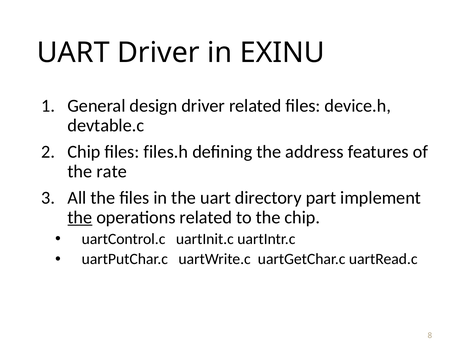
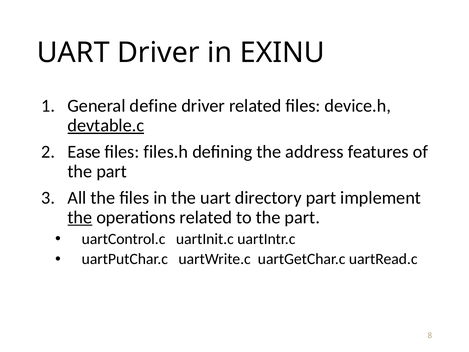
design: design -> define
devtable.c underline: none -> present
Chip at (84, 152): Chip -> Ease
rate at (112, 171): rate -> part
to the chip: chip -> part
